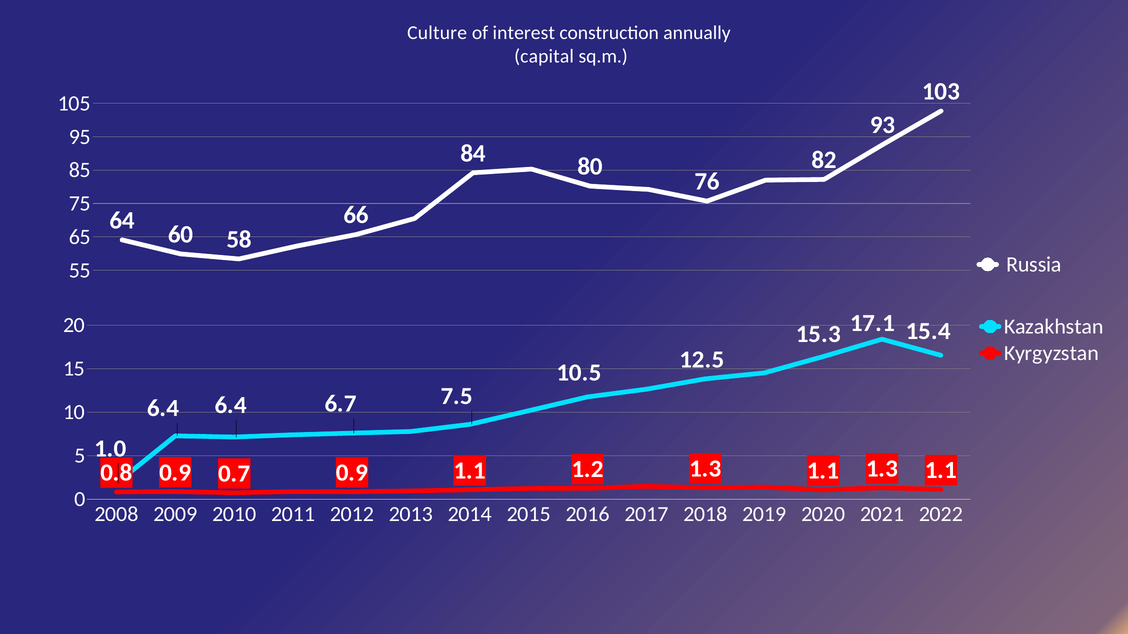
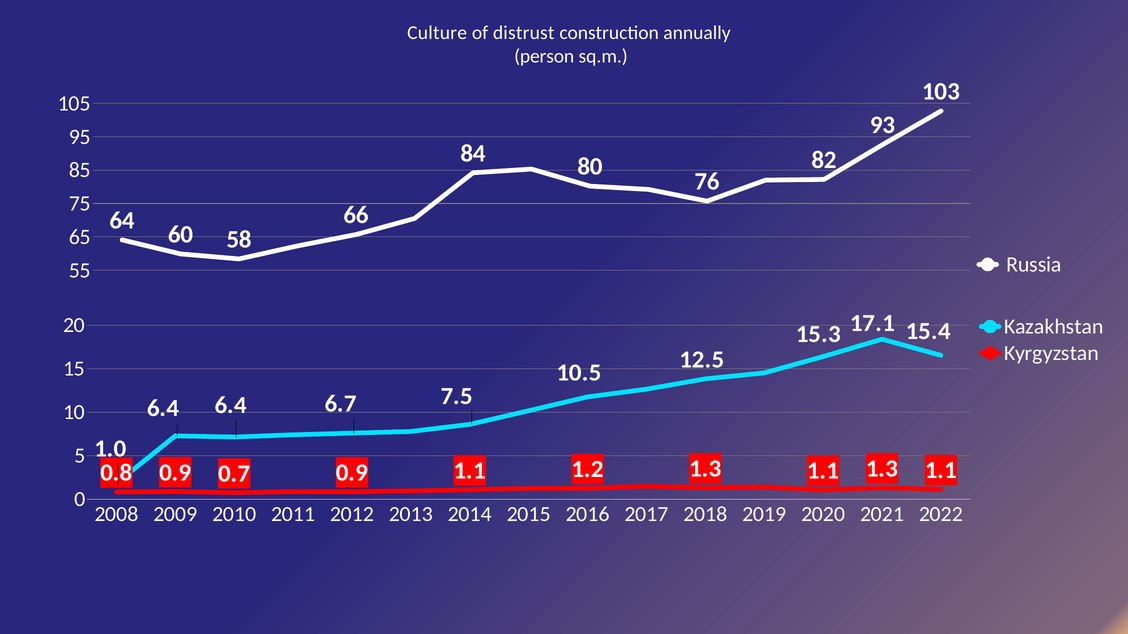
interest: interest -> distrust
capital: capital -> person
